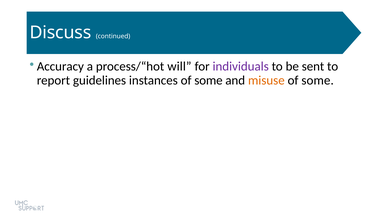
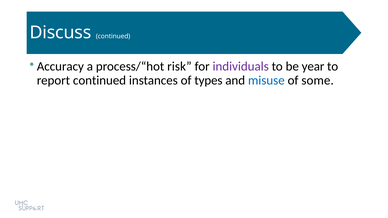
will: will -> risk
sent: sent -> year
report guidelines: guidelines -> continued
instances of some: some -> types
misuse colour: orange -> blue
